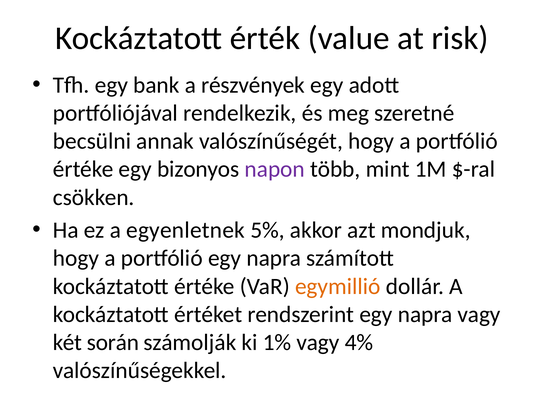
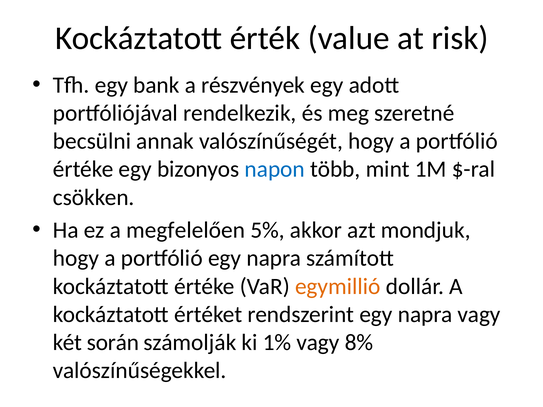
napon colour: purple -> blue
egyenletnek: egyenletnek -> megfelelően
4%: 4% -> 8%
